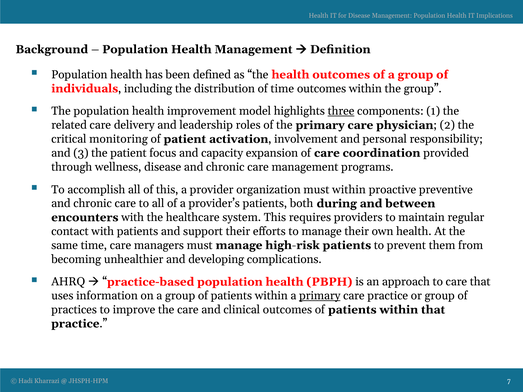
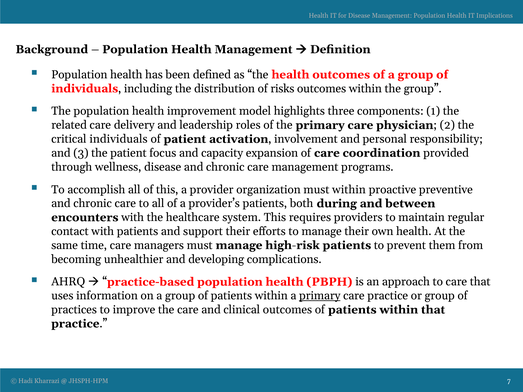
of time: time -> risks
three underline: present -> none
critical monitoring: monitoring -> individuals
